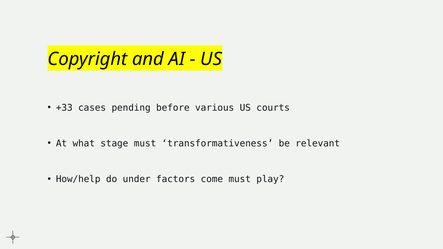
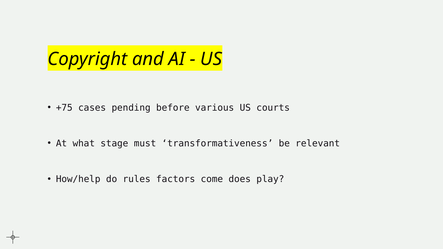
+33: +33 -> +75
under: under -> rules
come must: must -> does
